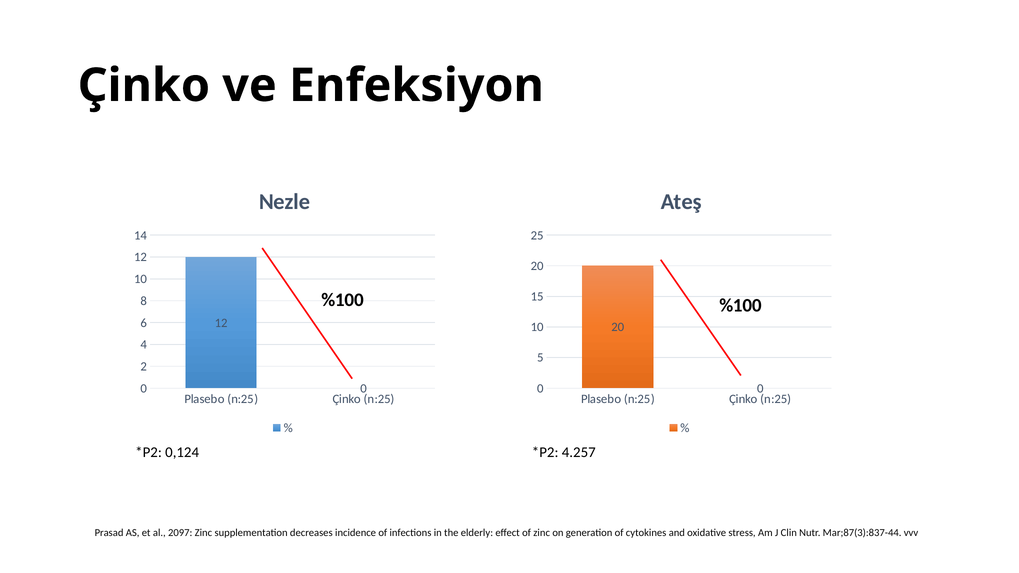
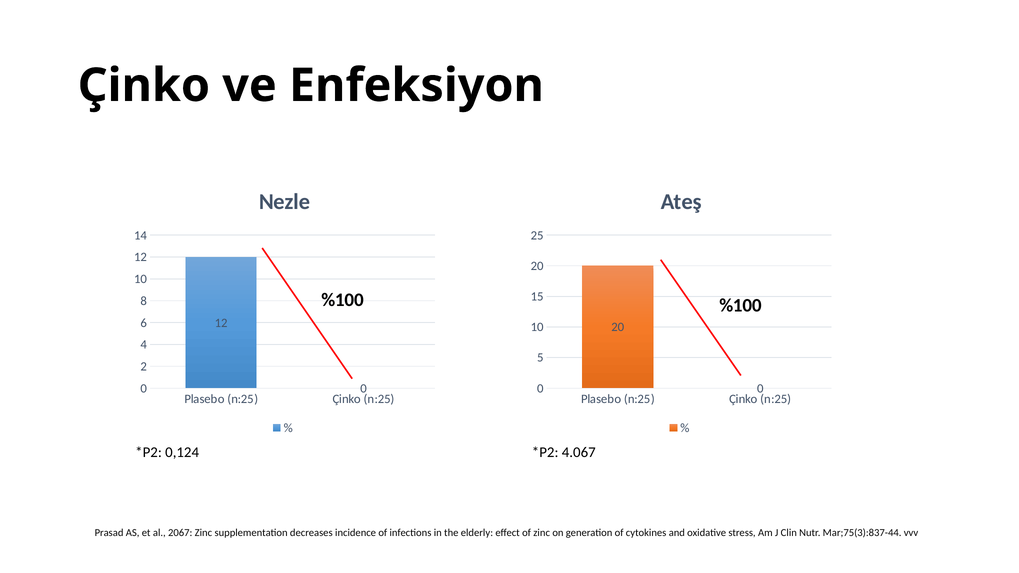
4.257: 4.257 -> 4.067
2097: 2097 -> 2067
Mar;87(3):837-44: Mar;87(3):837-44 -> Mar;75(3):837-44
